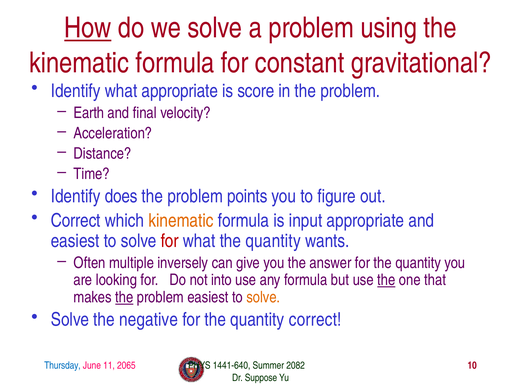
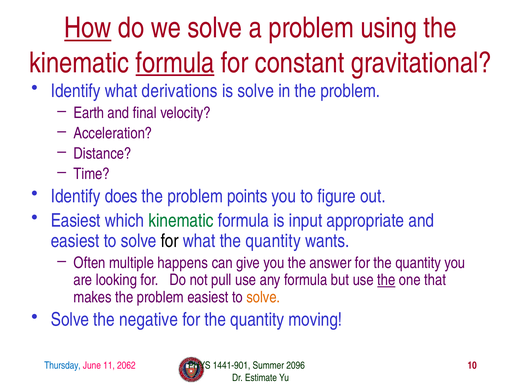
formula at (175, 63) underline: none -> present
what appropriate: appropriate -> derivations
is score: score -> solve
Correct at (76, 220): Correct -> Easiest
kinematic at (181, 220) colour: orange -> green
for at (170, 241) colour: red -> black
inversely: inversely -> happens
into: into -> pull
the at (124, 297) underline: present -> none
quantity correct: correct -> moving
2065: 2065 -> 2062
1441-640: 1441-640 -> 1441-901
2082: 2082 -> 2096
Suppose: Suppose -> Estimate
